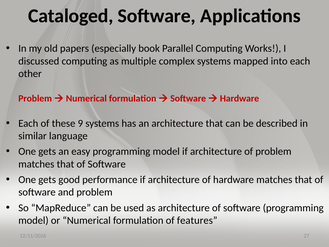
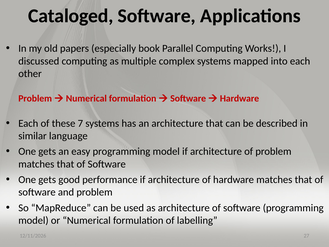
9: 9 -> 7
features: features -> labelling
